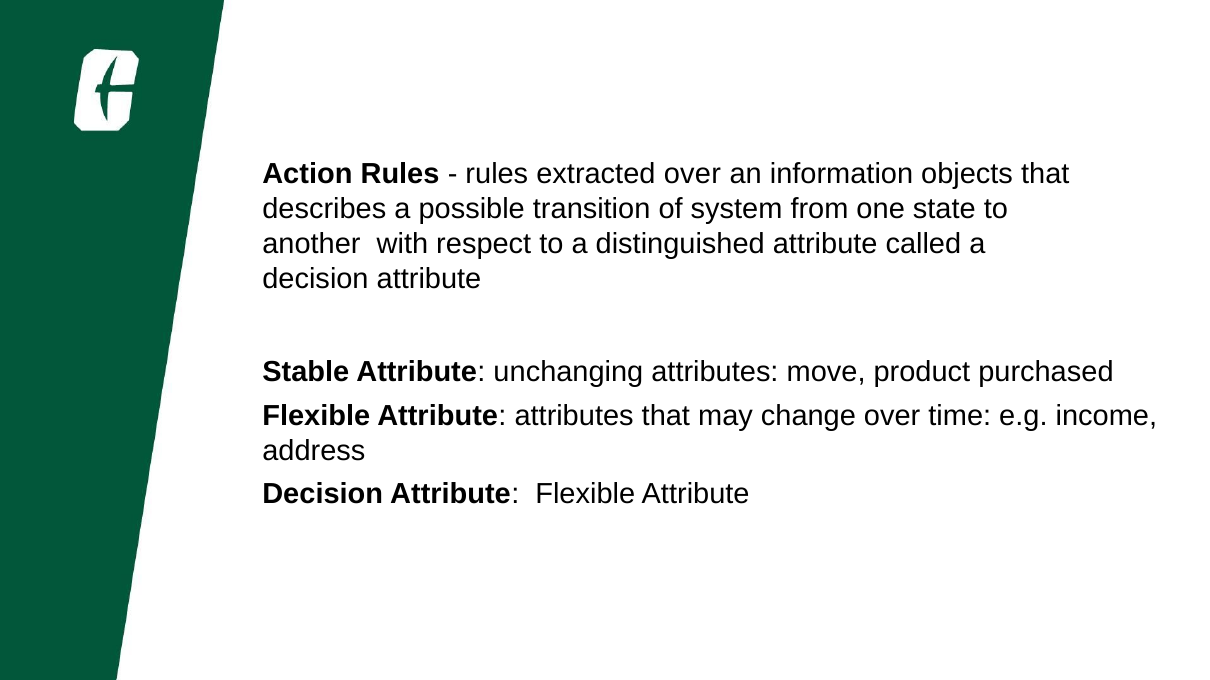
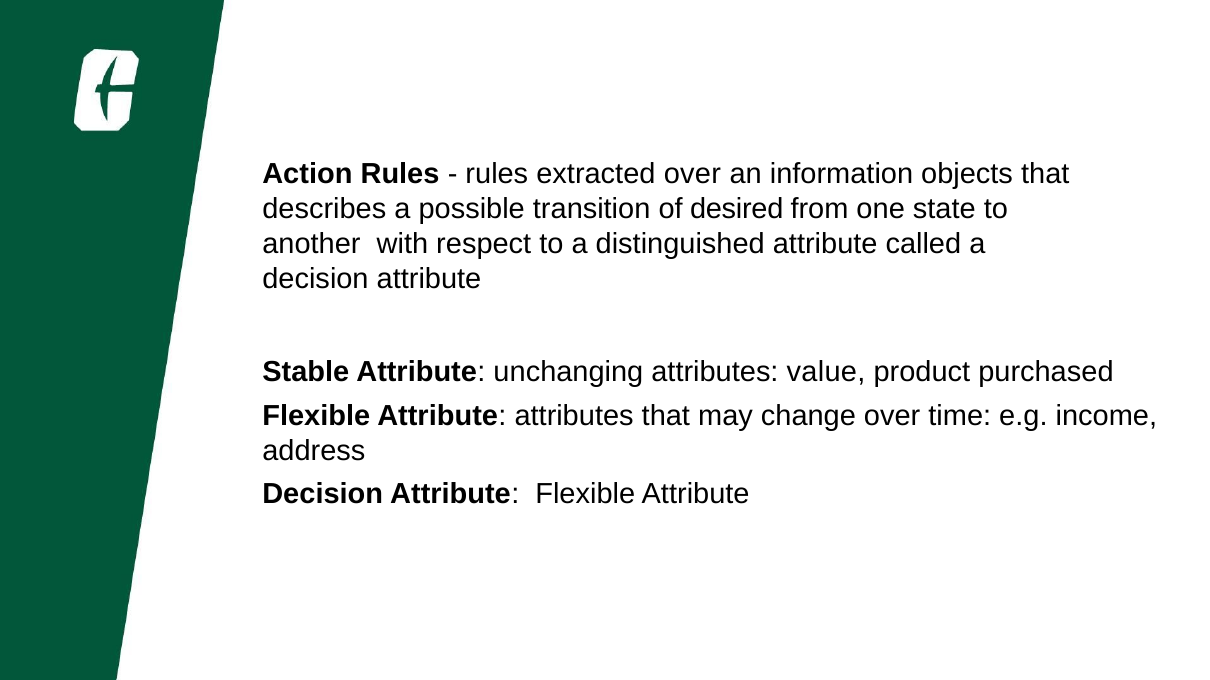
system: system -> desired
move: move -> value
